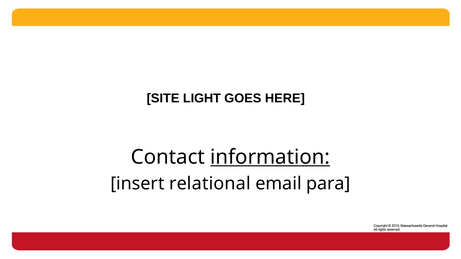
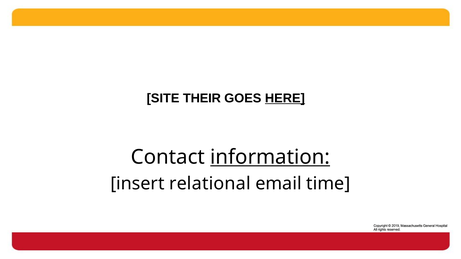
LIGHT: LIGHT -> THEIR
HERE underline: none -> present
para: para -> time
